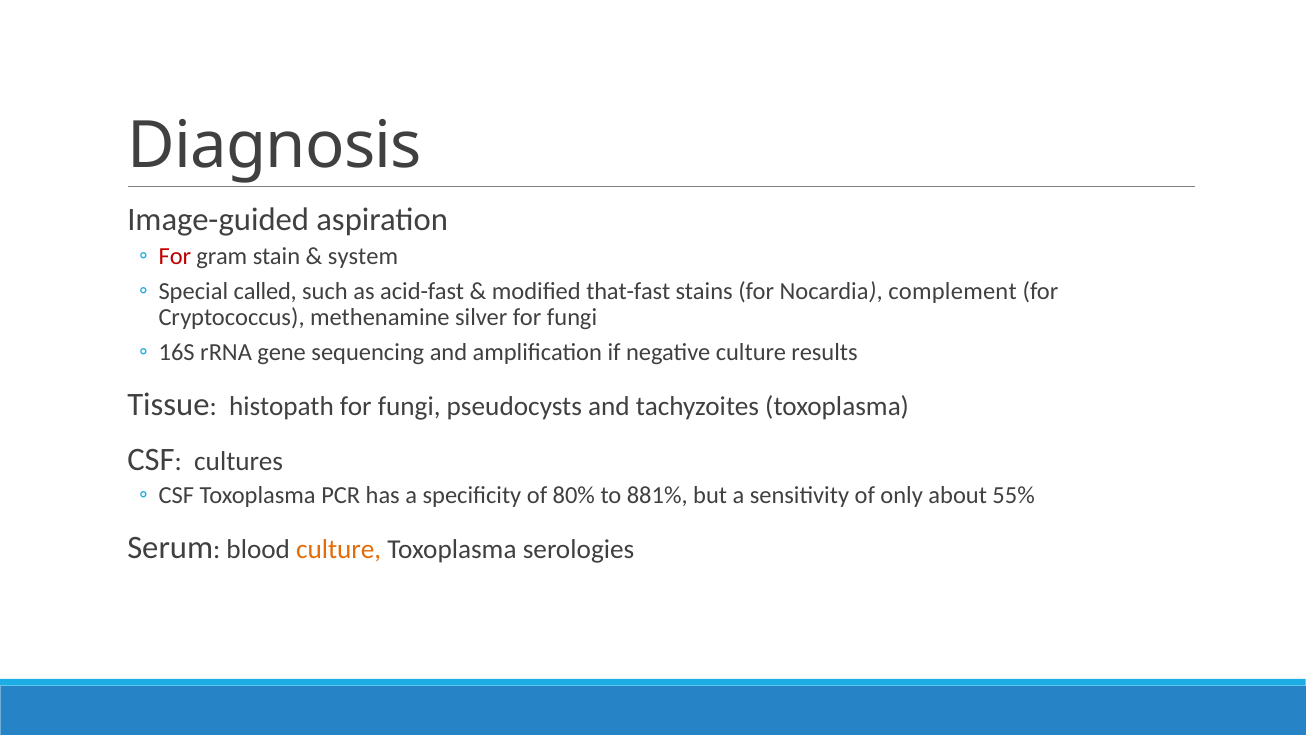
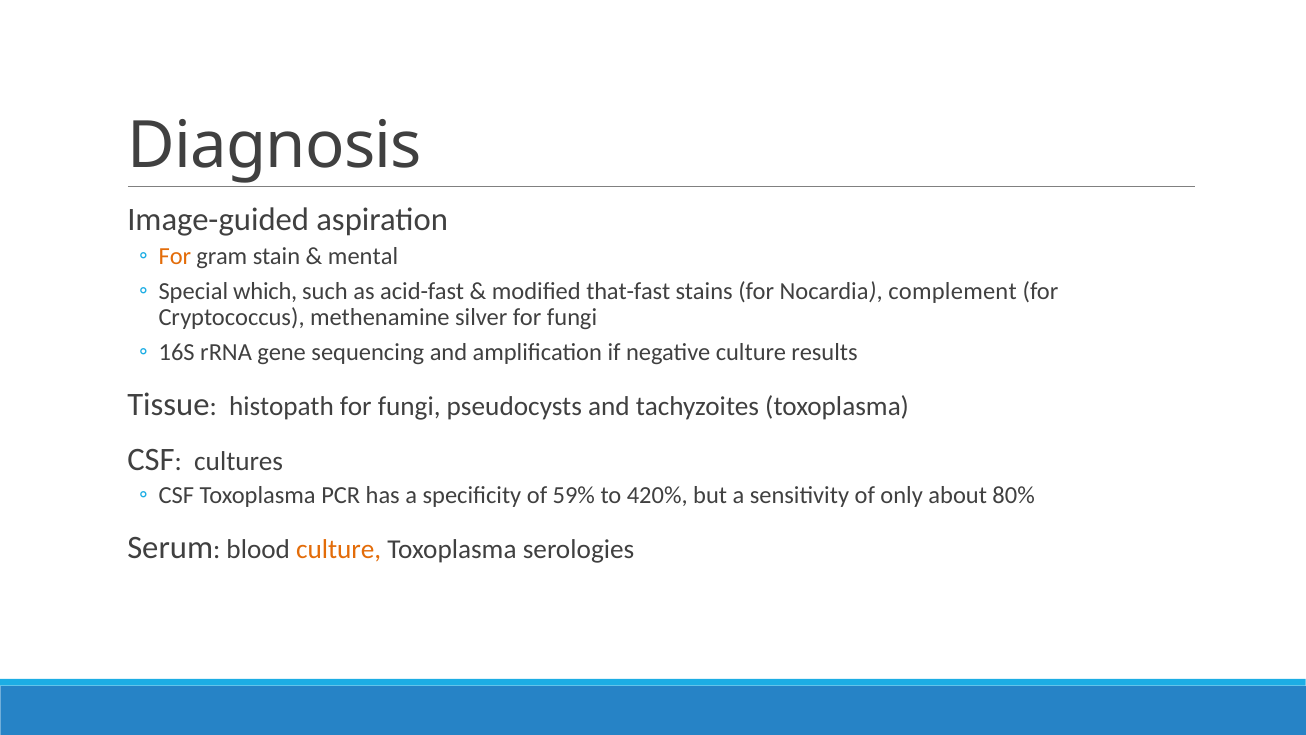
For at (175, 256) colour: red -> orange
system: system -> mental
called: called -> which
80%: 80% -> 59%
881%: 881% -> 420%
55%: 55% -> 80%
